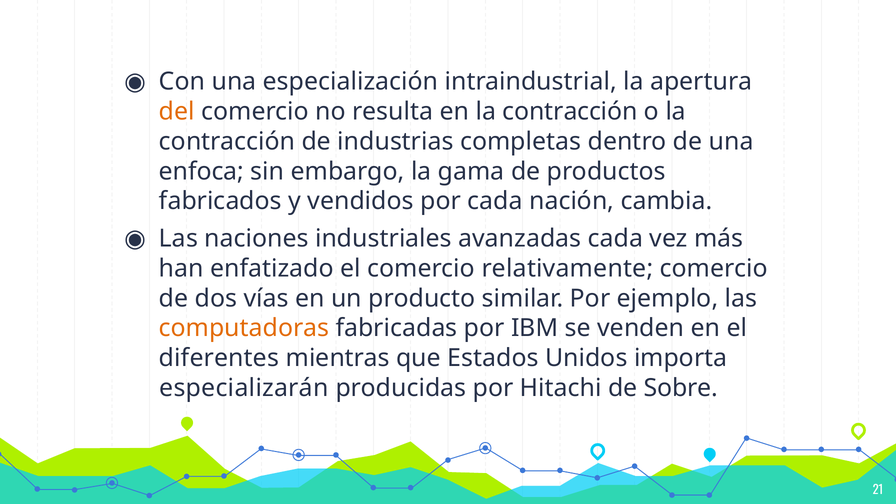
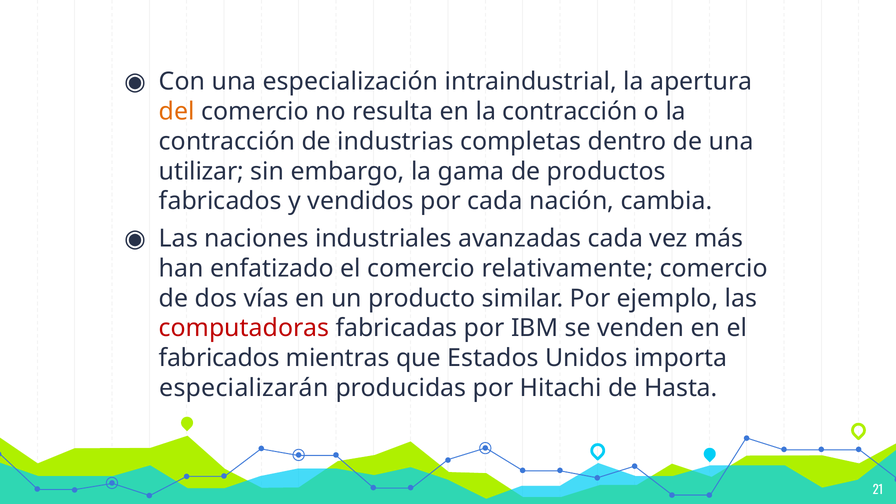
enfoca: enfoca -> utilizar
computadoras colour: orange -> red
diferentes at (219, 358): diferentes -> fabricados
Sobre: Sobre -> Hasta
